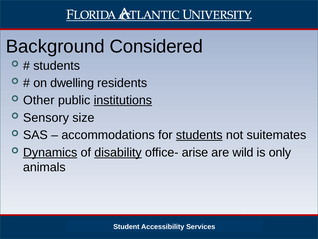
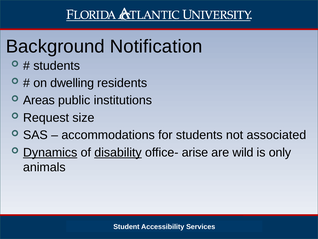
Considered: Considered -> Notification
Other: Other -> Areas
institutions underline: present -> none
Sensory: Sensory -> Request
students at (199, 135) underline: present -> none
suitemates: suitemates -> associated
